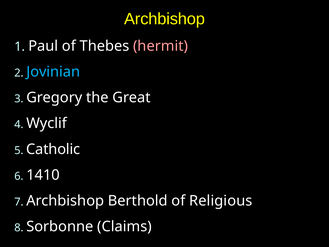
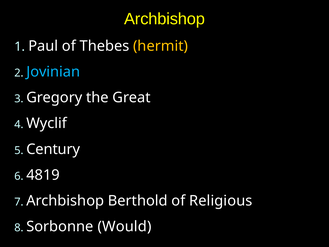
hermit colour: pink -> yellow
Catholic: Catholic -> Century
1410: 1410 -> 4819
Claims: Claims -> Would
